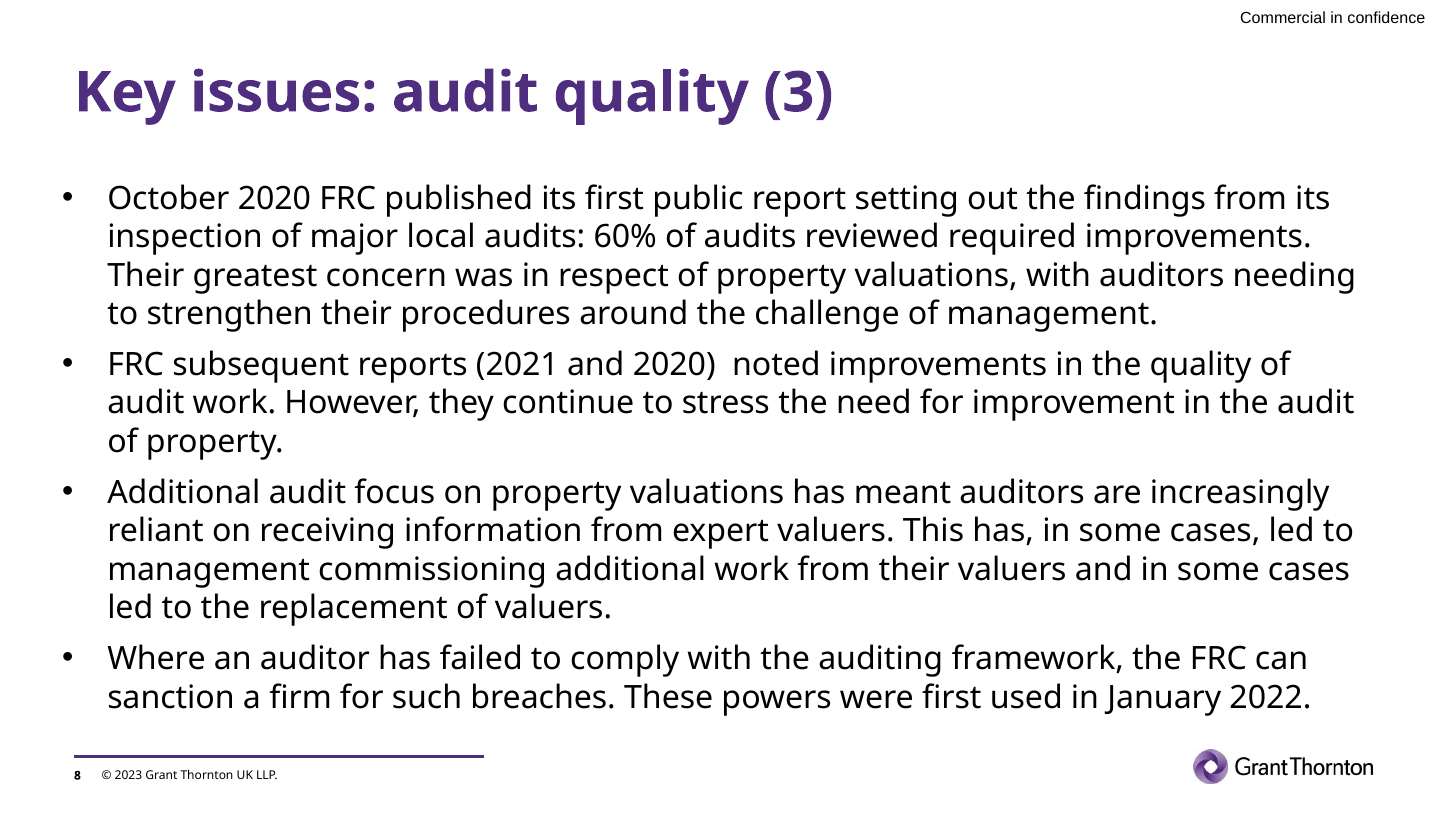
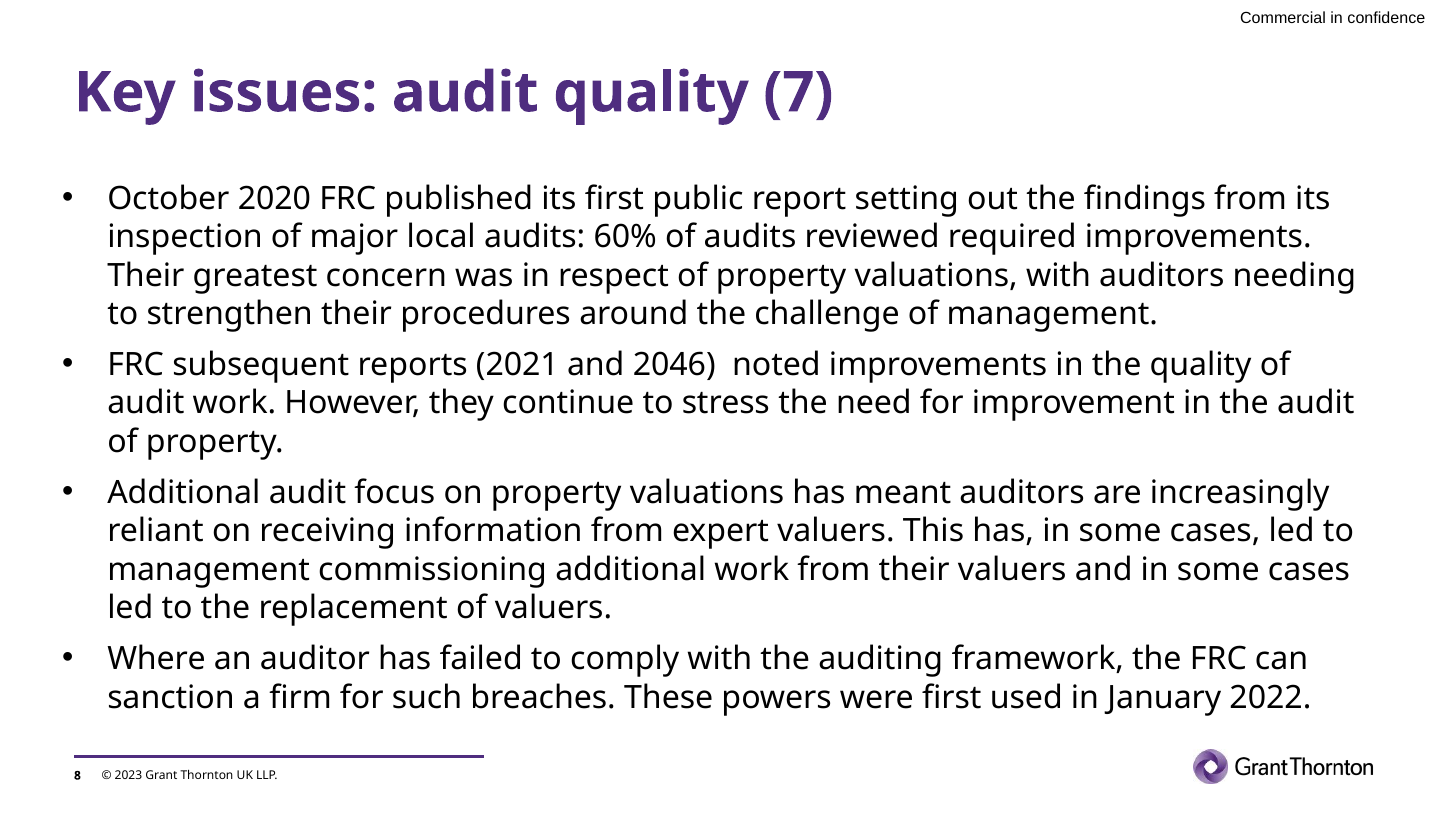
3: 3 -> 7
and 2020: 2020 -> 2046
